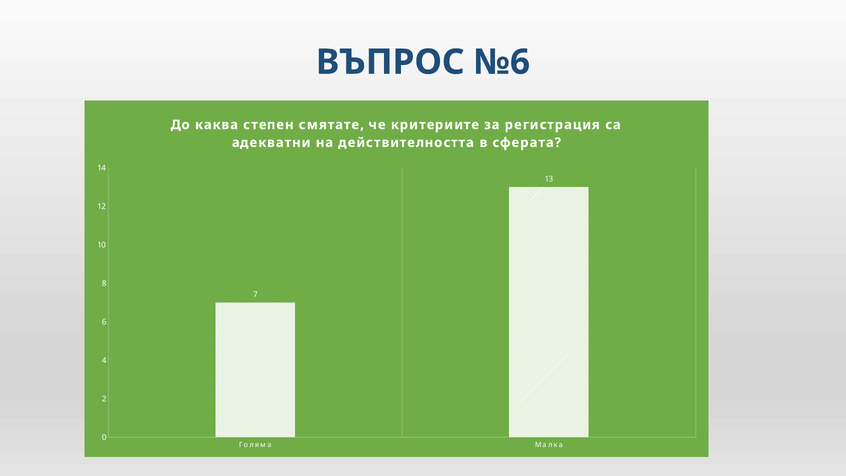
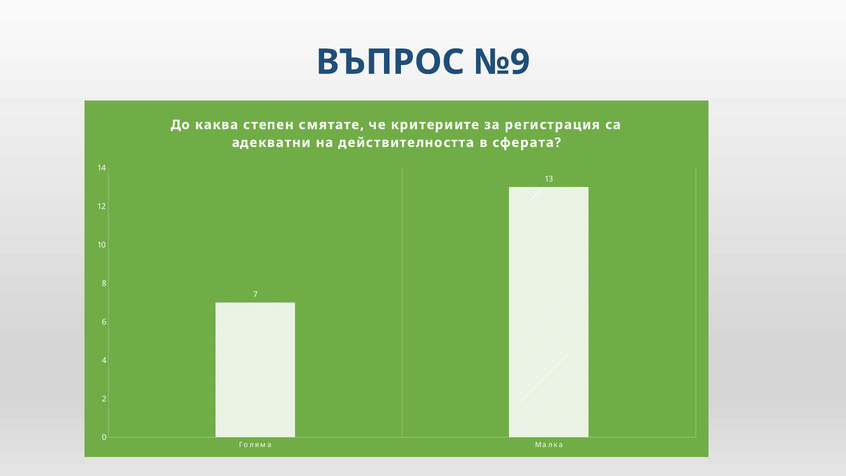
№6: №6 -> №9
